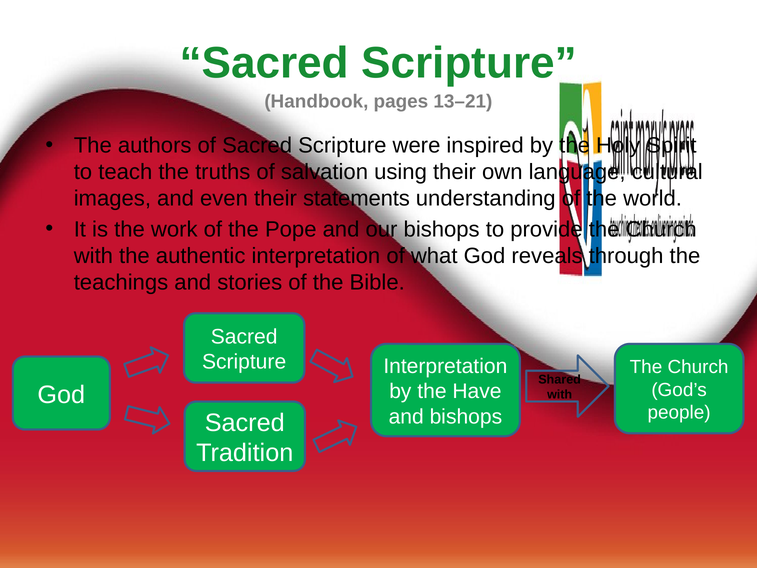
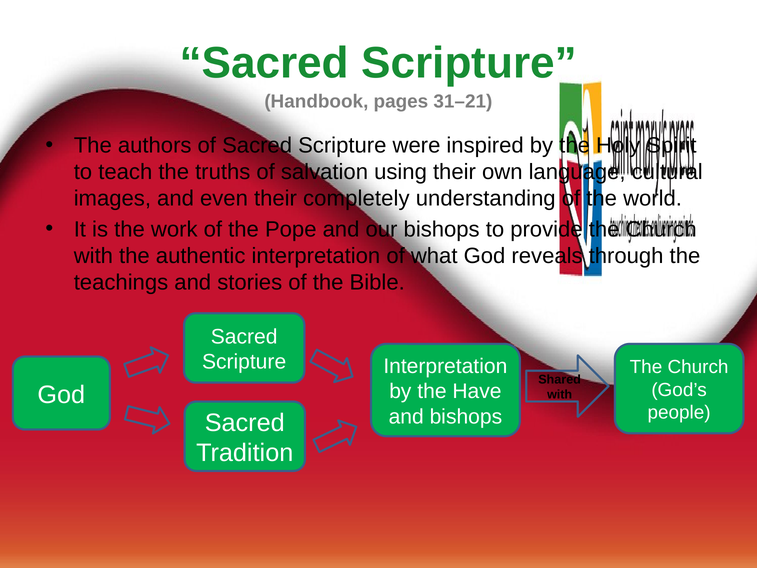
13–21: 13–21 -> 31–21
statements: statements -> completely
